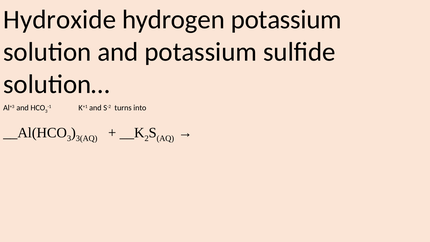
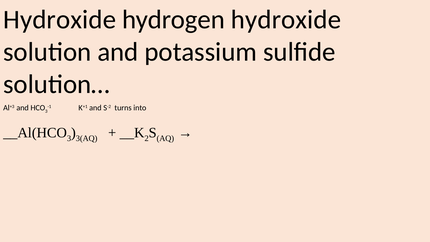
hydrogen potassium: potassium -> hydroxide
